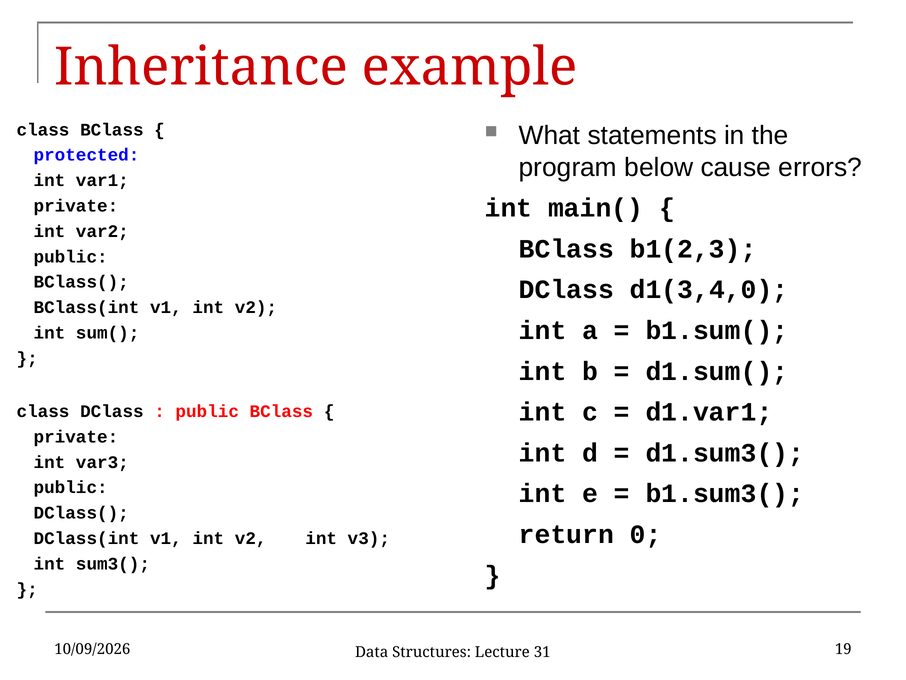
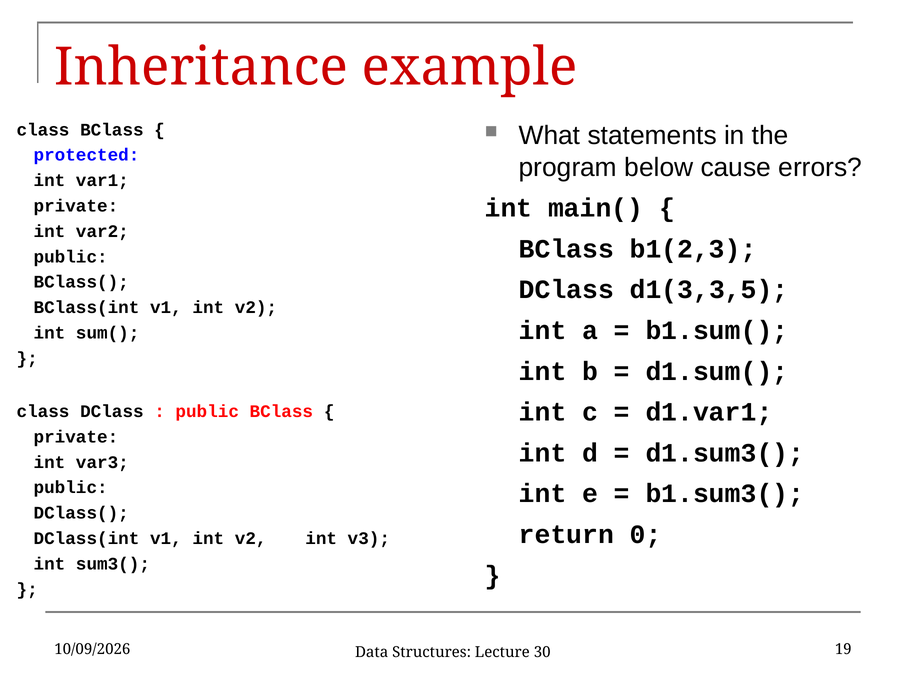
d1(3,4,0: d1(3,4,0 -> d1(3,3,5
31: 31 -> 30
